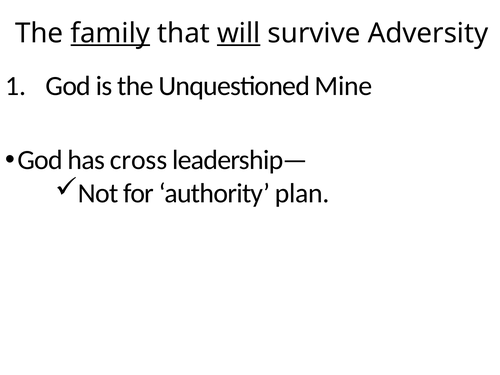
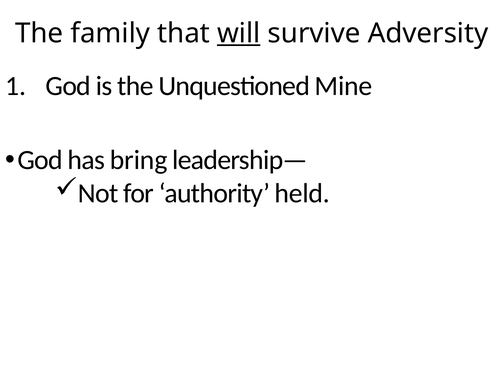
family underline: present -> none
cross: cross -> bring
plan: plan -> held
